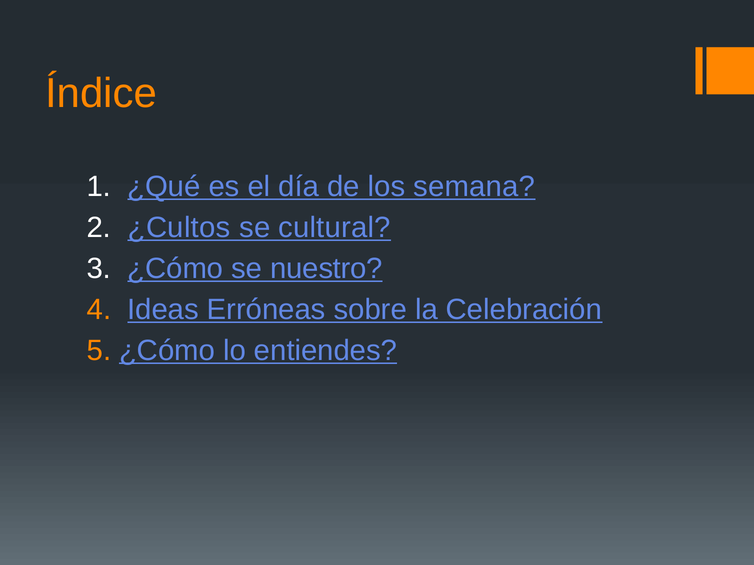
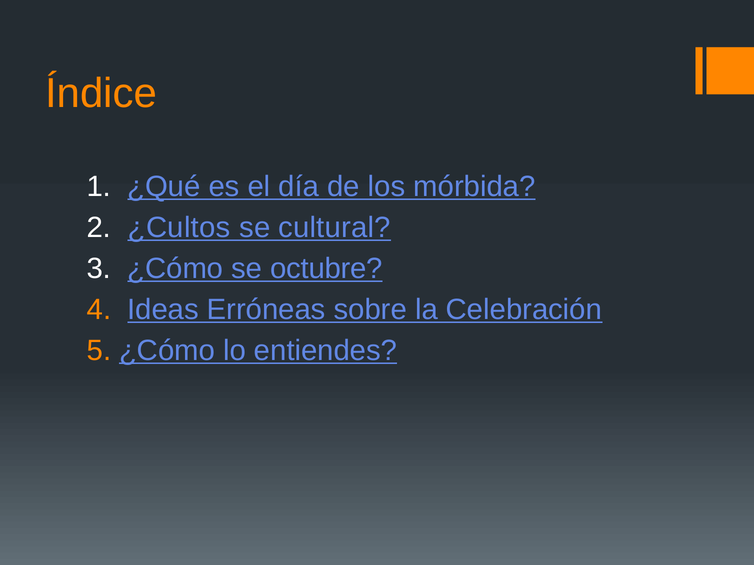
semana: semana -> mórbida
nuestro: nuestro -> octubre
